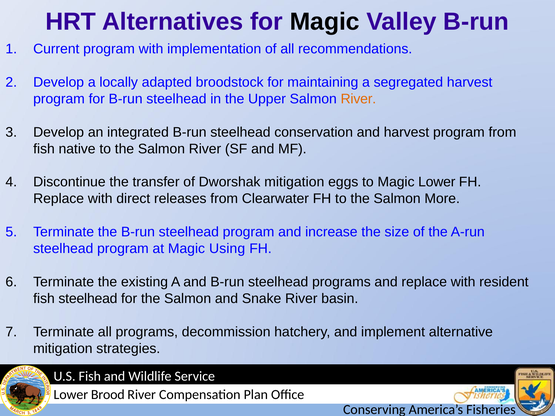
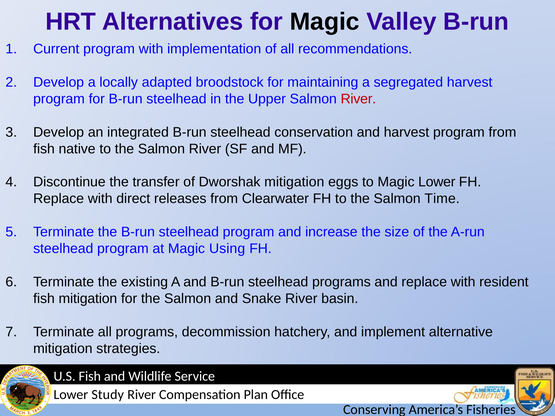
River at (358, 99) colour: orange -> red
More: More -> Time
fish steelhead: steelhead -> mitigation
Brood: Brood -> Study
